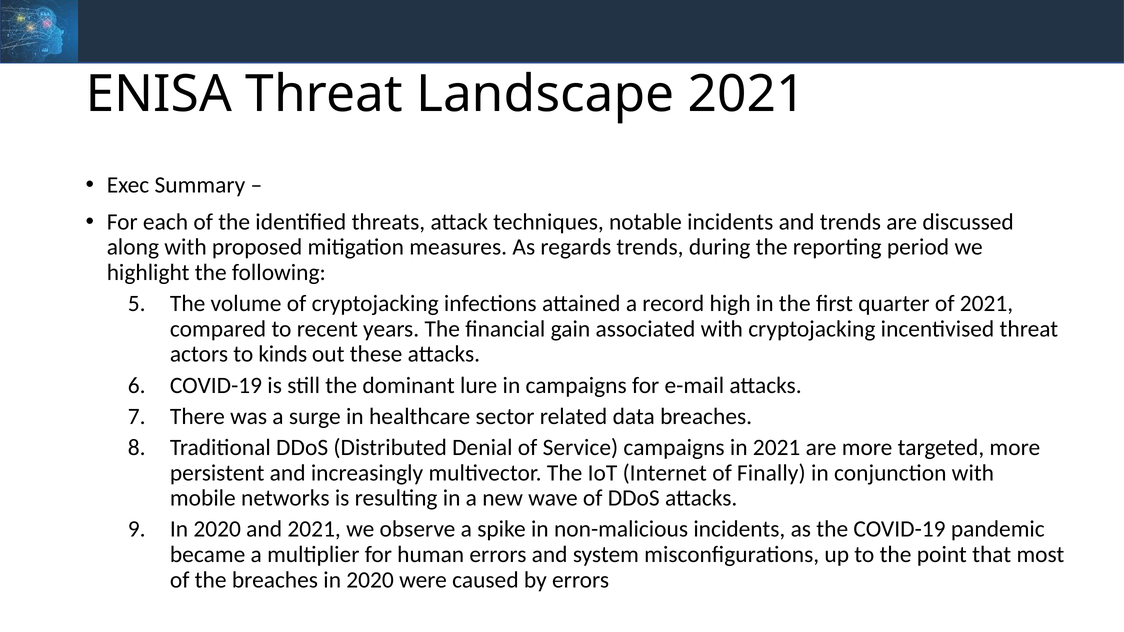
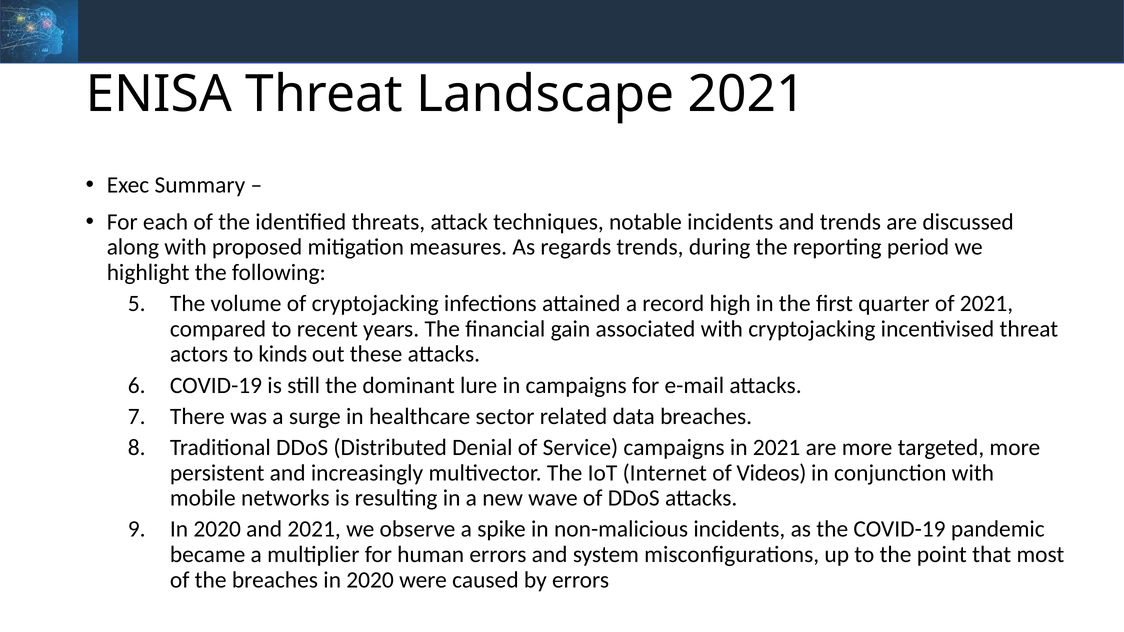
Finally: Finally -> Videos
